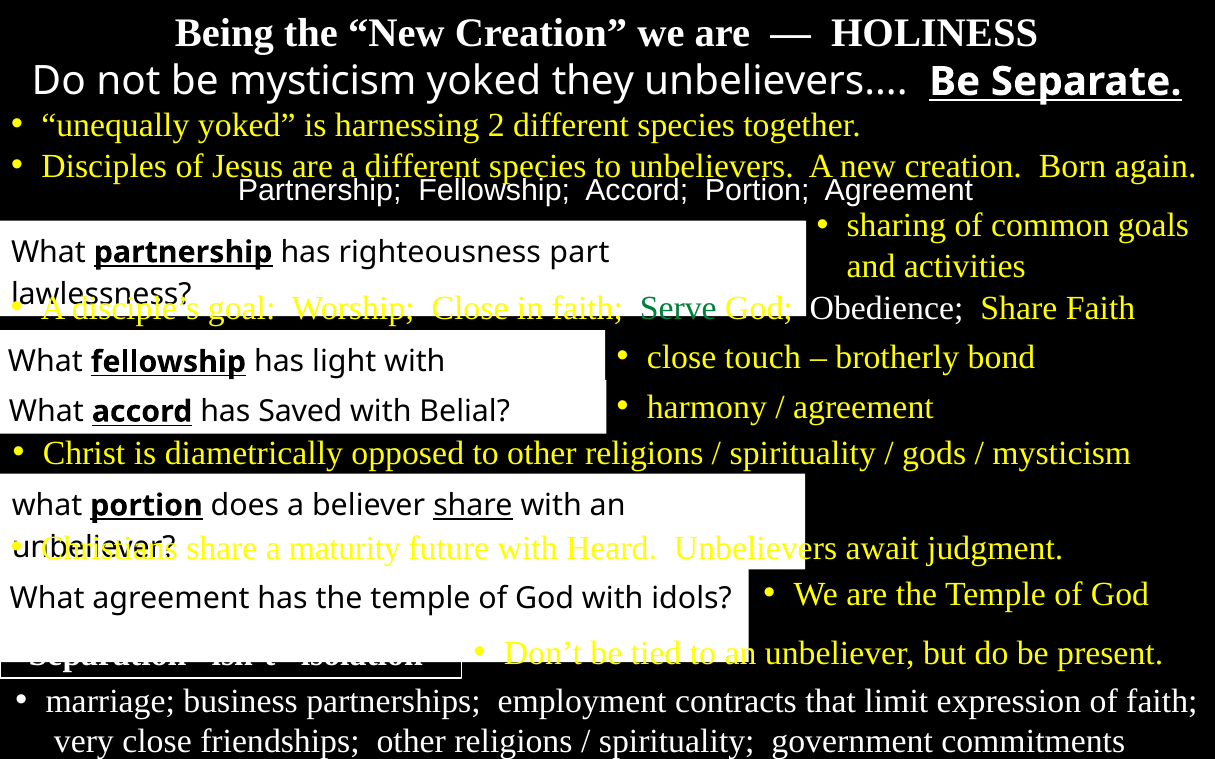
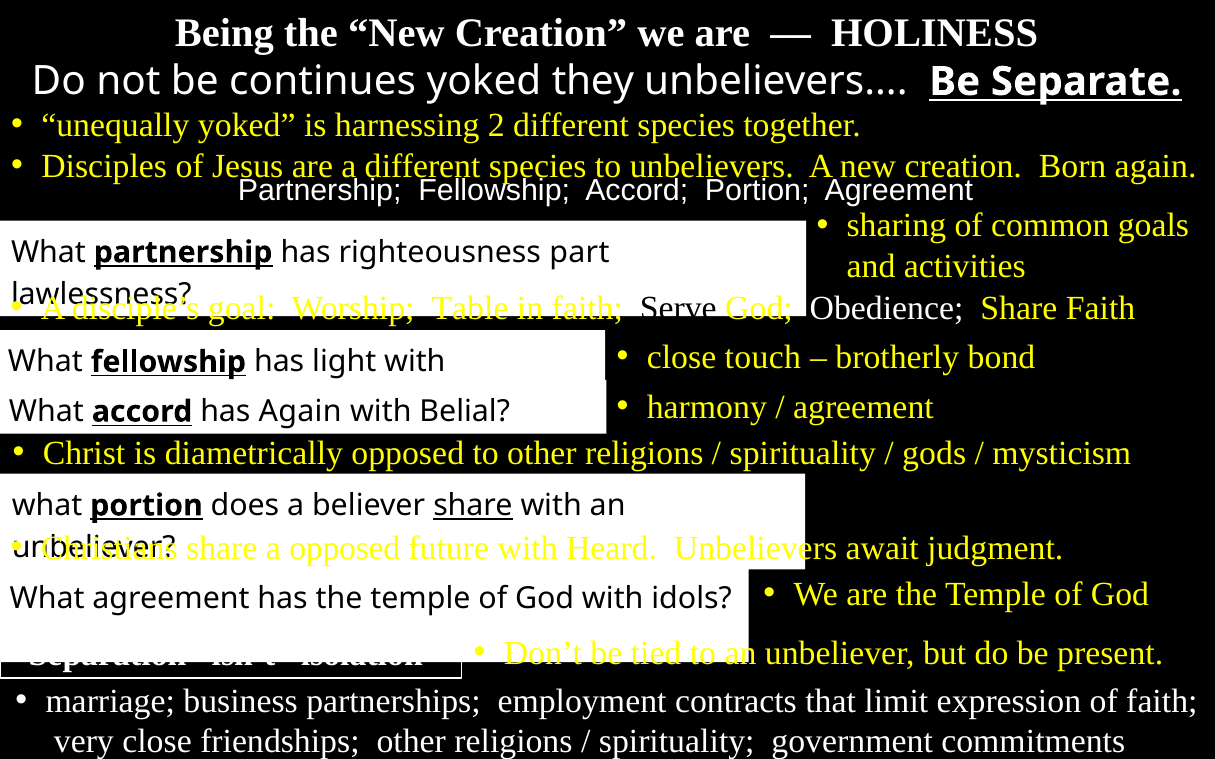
be mysticism: mysticism -> continues
Worship Close: Close -> Table
Serve colour: green -> black
has Saved: Saved -> Again
a maturity: maturity -> opposed
